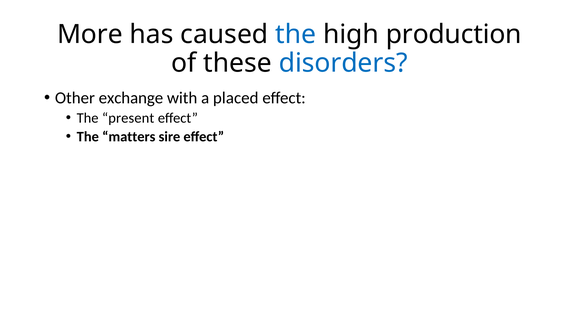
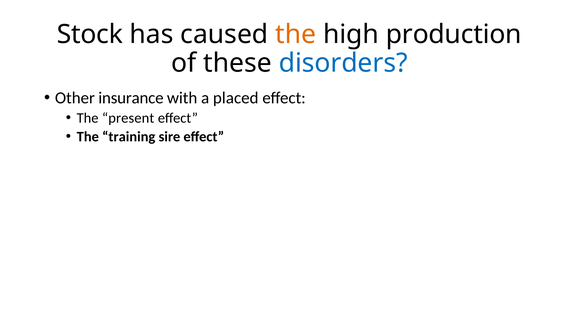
More: More -> Stock
the at (296, 34) colour: blue -> orange
exchange: exchange -> insurance
matters: matters -> training
